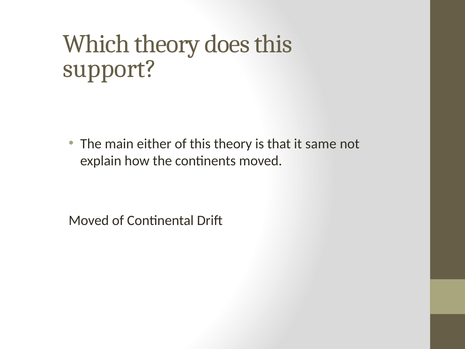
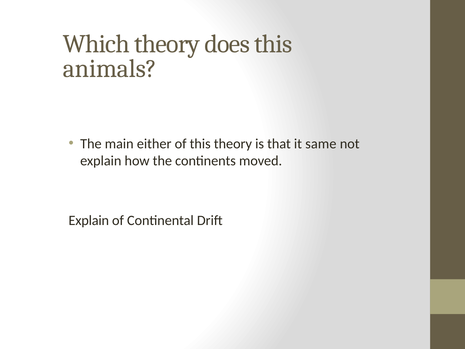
support: support -> animals
Moved at (89, 220): Moved -> Explain
